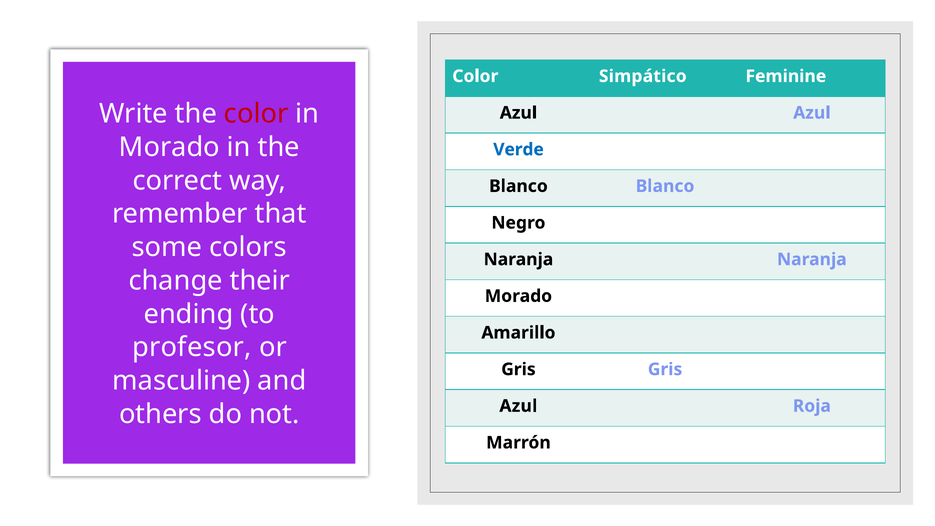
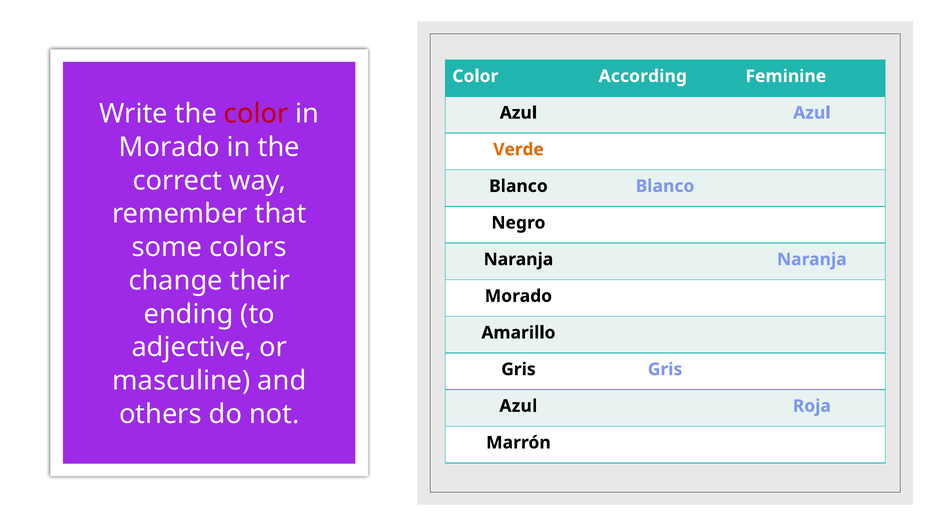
Simpático: Simpático -> According
Verde colour: blue -> orange
profesor: profesor -> adjective
